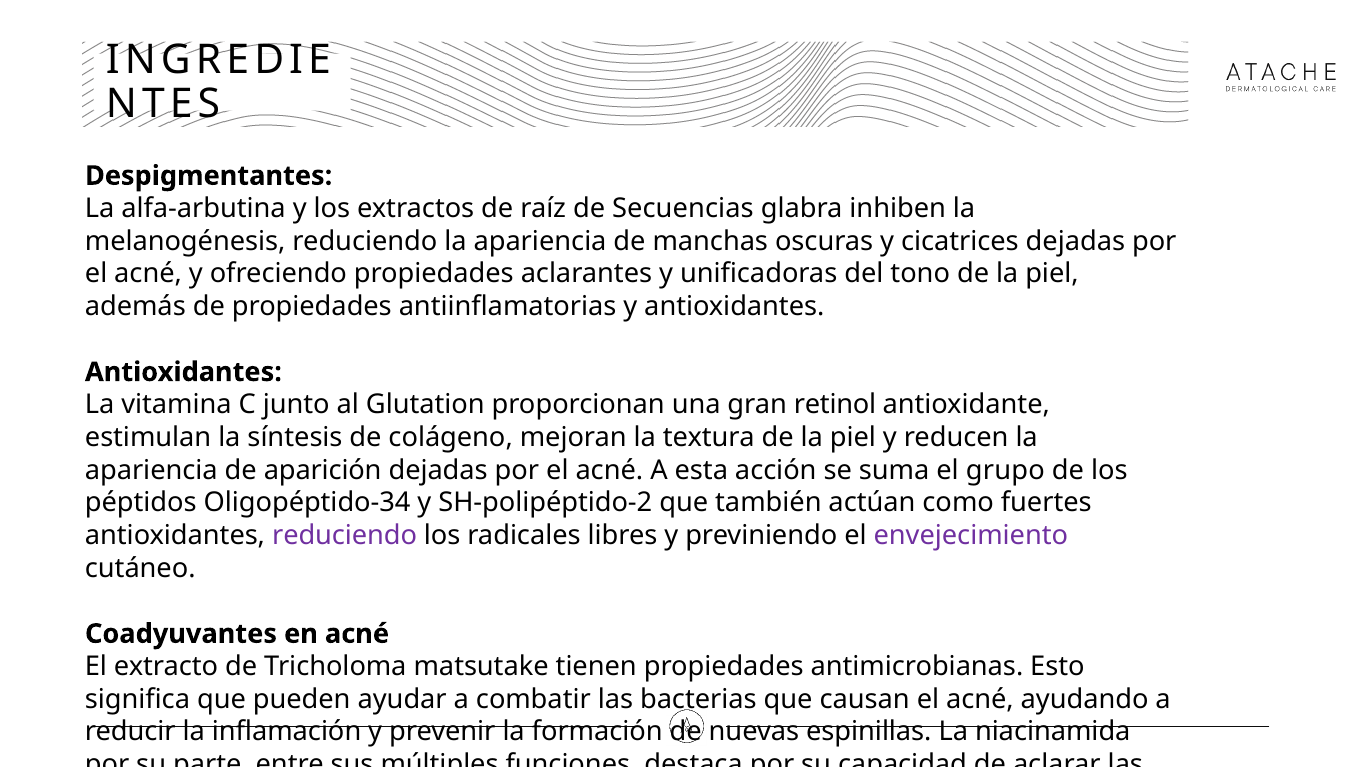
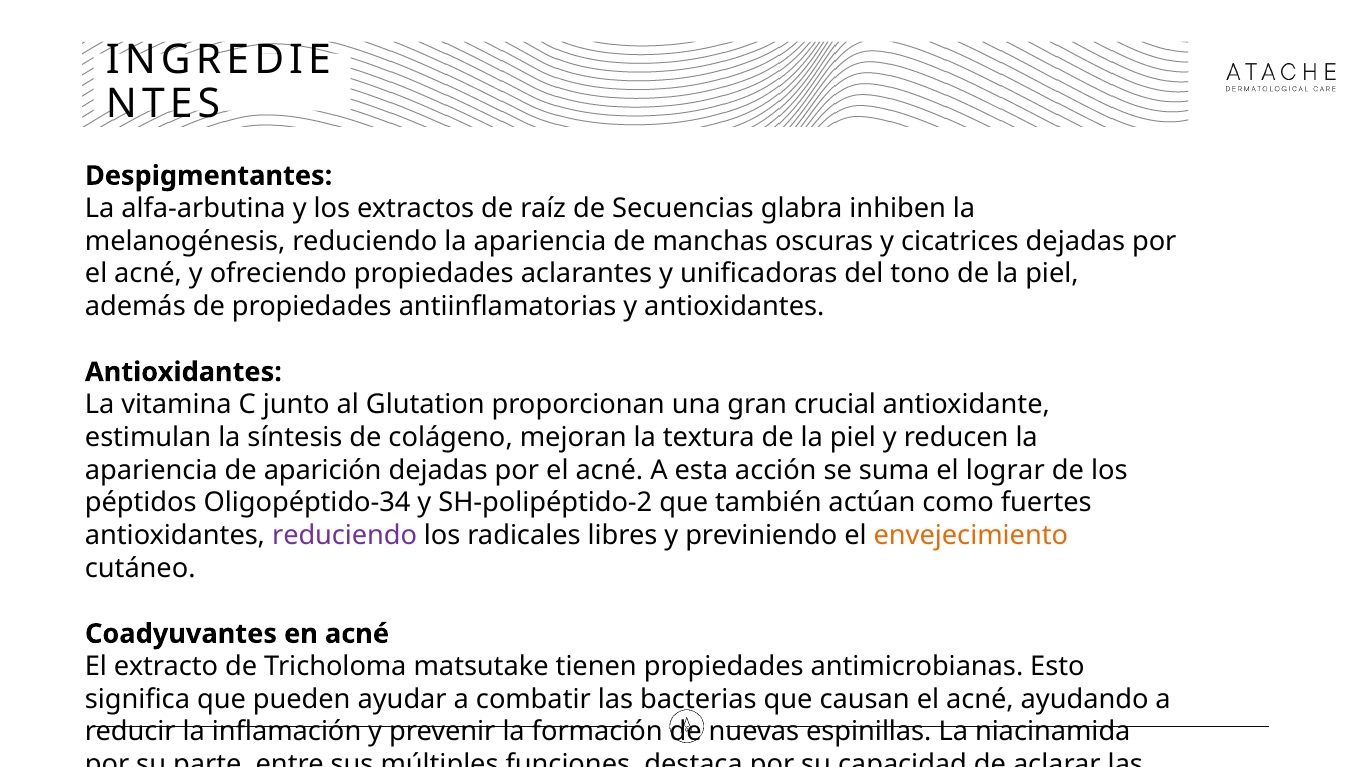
retinol: retinol -> crucial
grupo: grupo -> lograr
envejecimiento colour: purple -> orange
